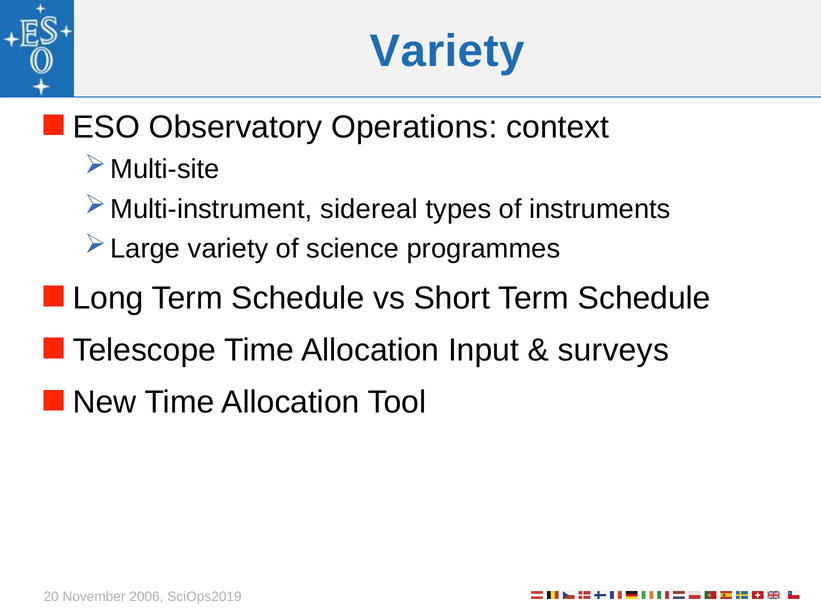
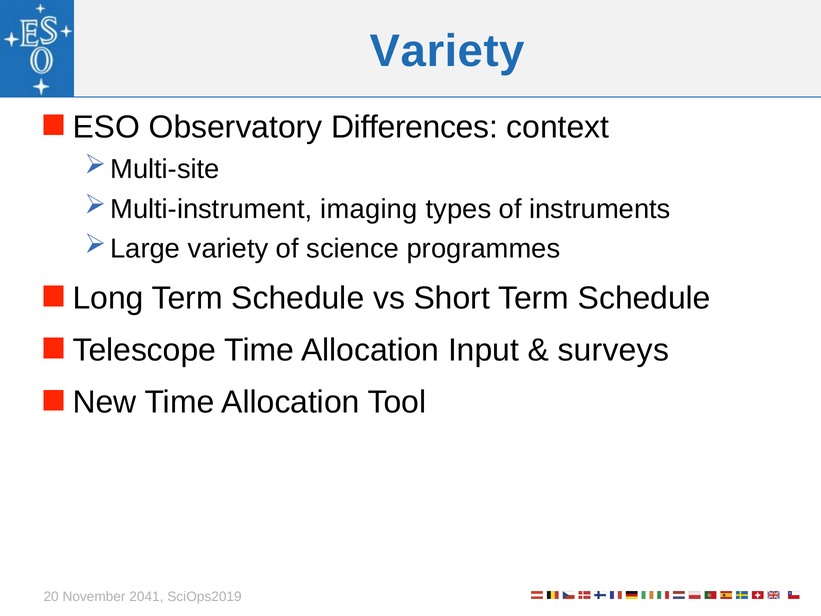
Operations: Operations -> Differences
sidereal: sidereal -> imaging
2006: 2006 -> 2041
